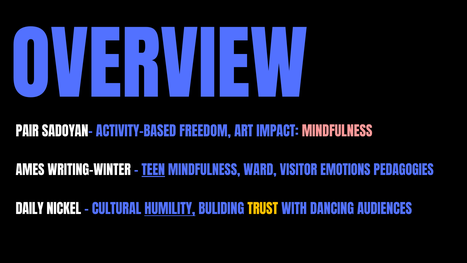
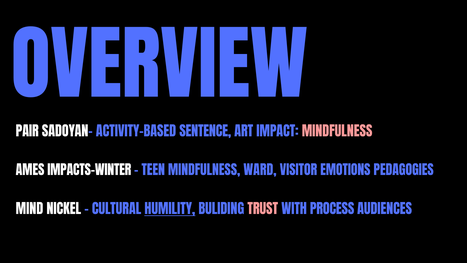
FREEDOM: FREEDOM -> SENTENCE
WRITING-WINTER: WRITING-WINTER -> IMPACTS-WINTER
TEEN underline: present -> none
DAILY: DAILY -> MIND
TRUST colour: yellow -> pink
DANCING: DANCING -> PROCESS
